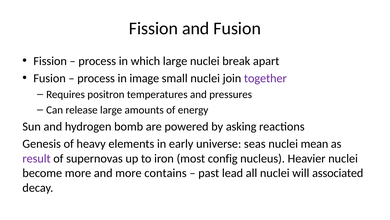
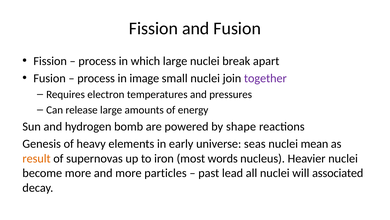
positron: positron -> electron
asking: asking -> shape
result colour: purple -> orange
config: config -> words
contains: contains -> particles
